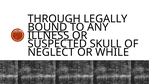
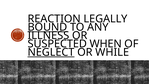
THROUGH: THROUGH -> REACTION
SKULL: SKULL -> WHEN
NEGLECT underline: none -> present
